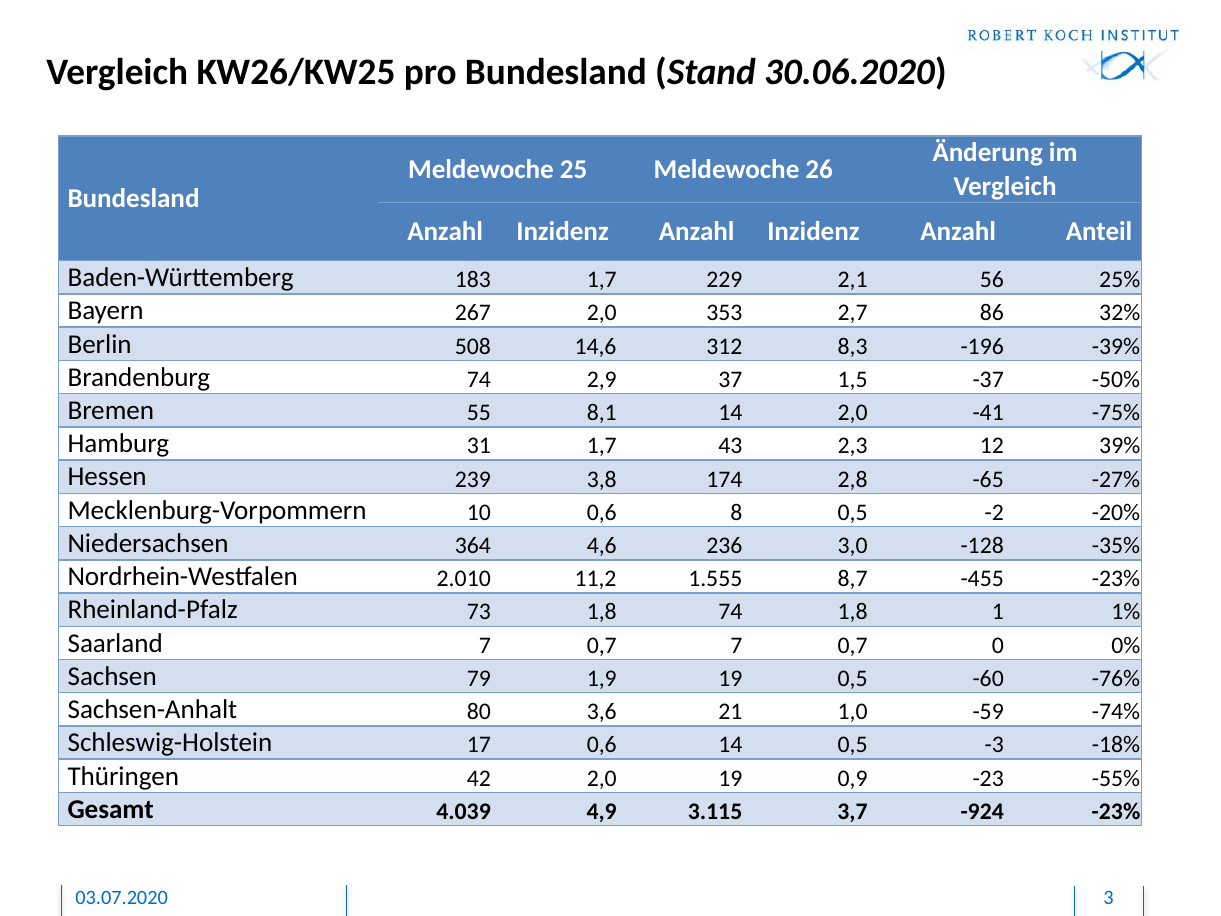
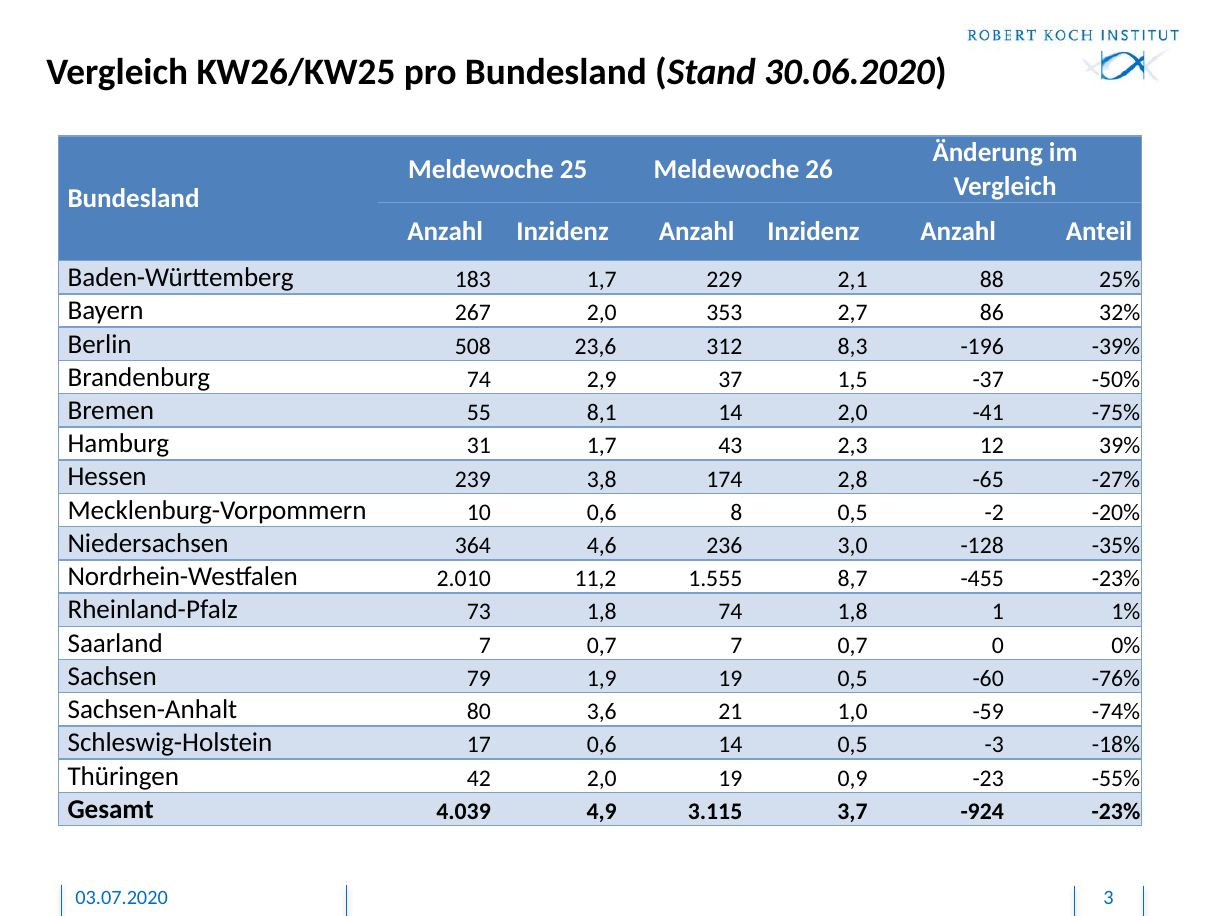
56: 56 -> 88
14,6: 14,6 -> 23,6
